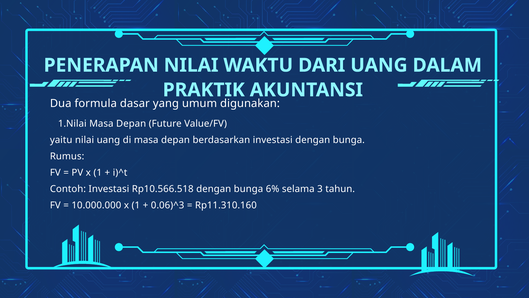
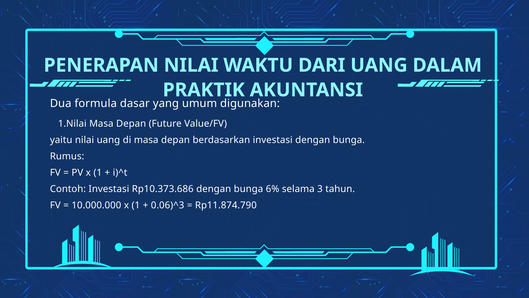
Rp10.566.518: Rp10.566.518 -> Rp10.373.686
Rp11.310.160: Rp11.310.160 -> Rp11.874.790
